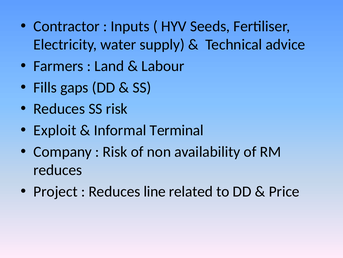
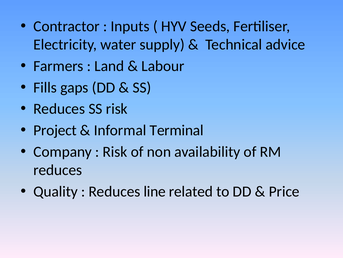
Exploit: Exploit -> Project
Project: Project -> Quality
